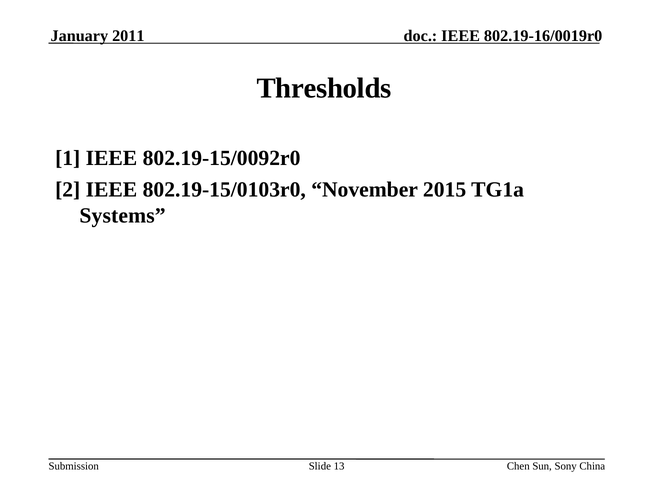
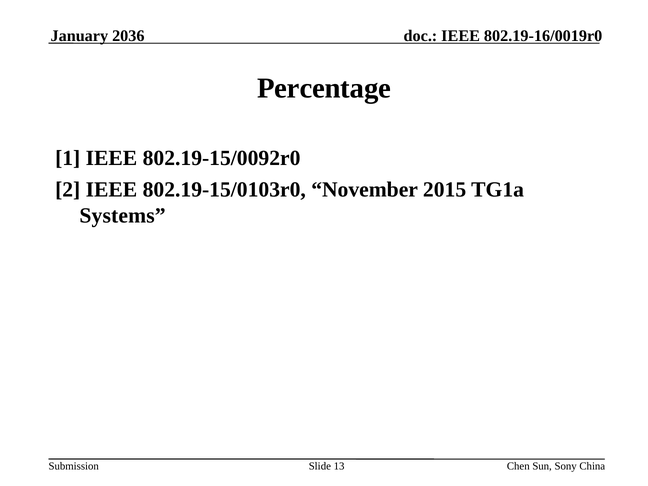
2011: 2011 -> 2036
Thresholds: Thresholds -> Percentage
